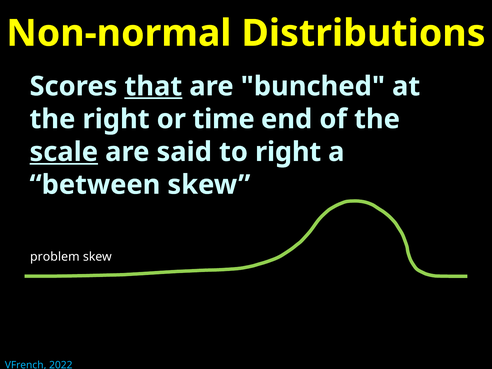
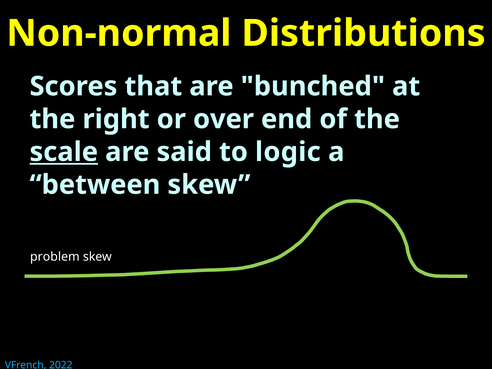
that underline: present -> none
time: time -> over
to right: right -> logic
